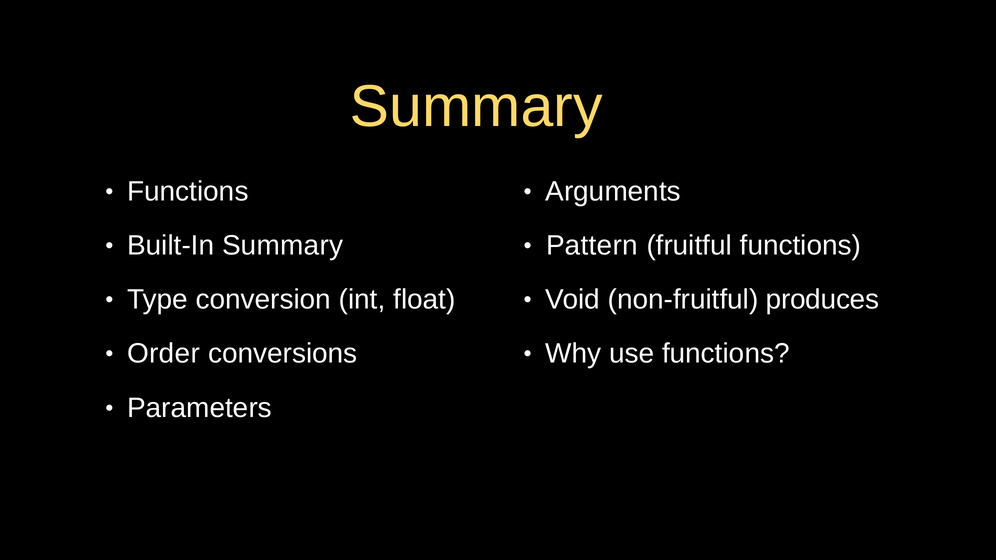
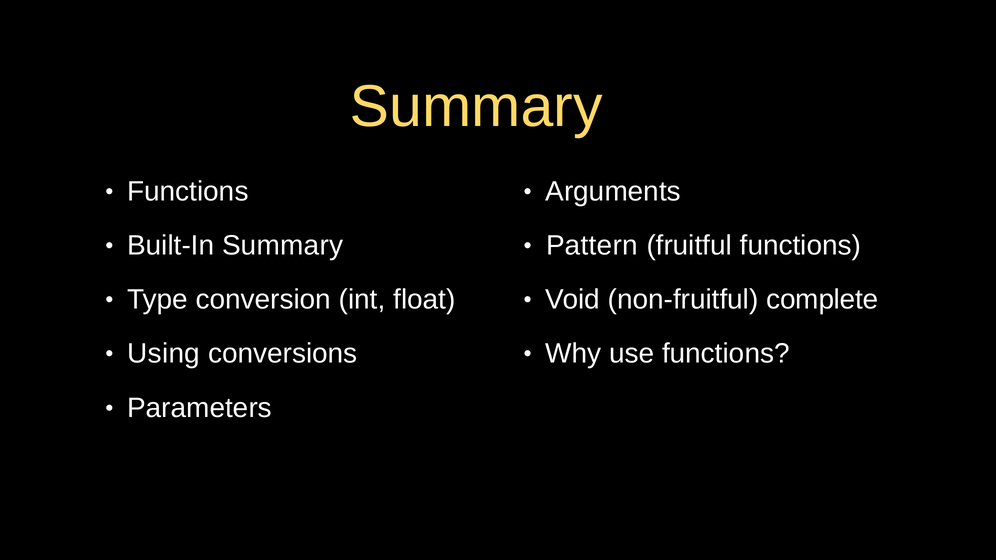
produces: produces -> complete
Order: Order -> Using
